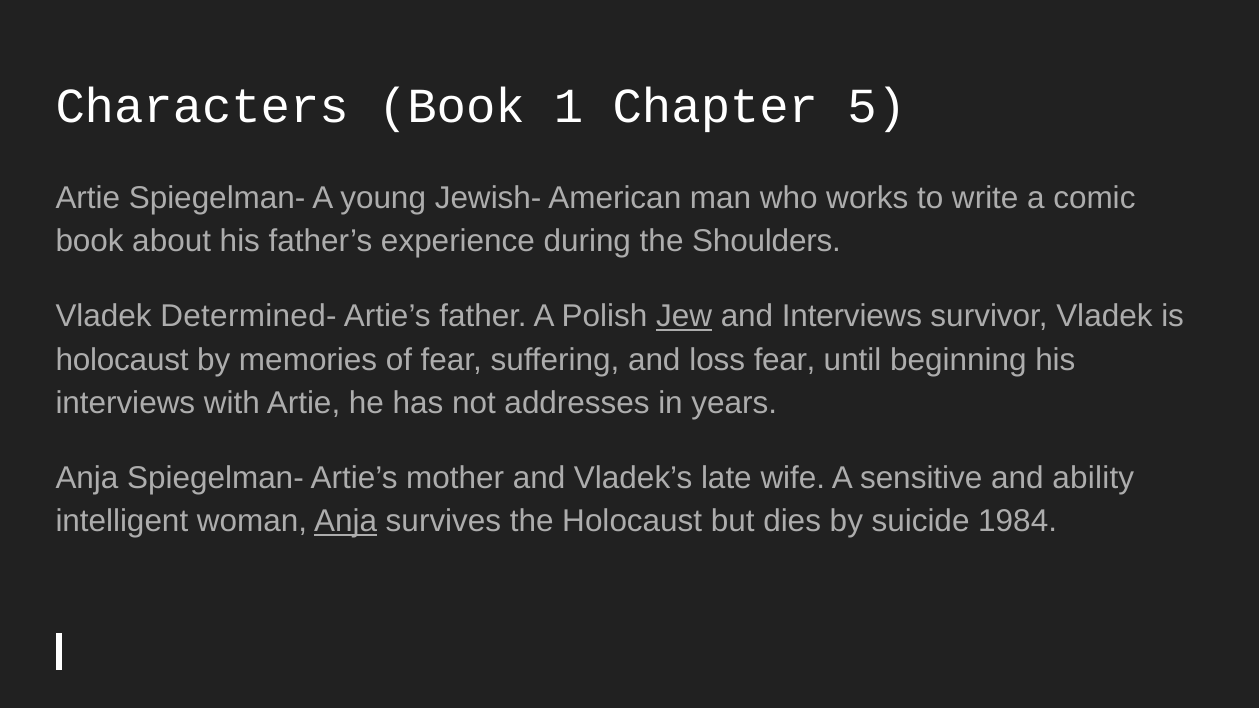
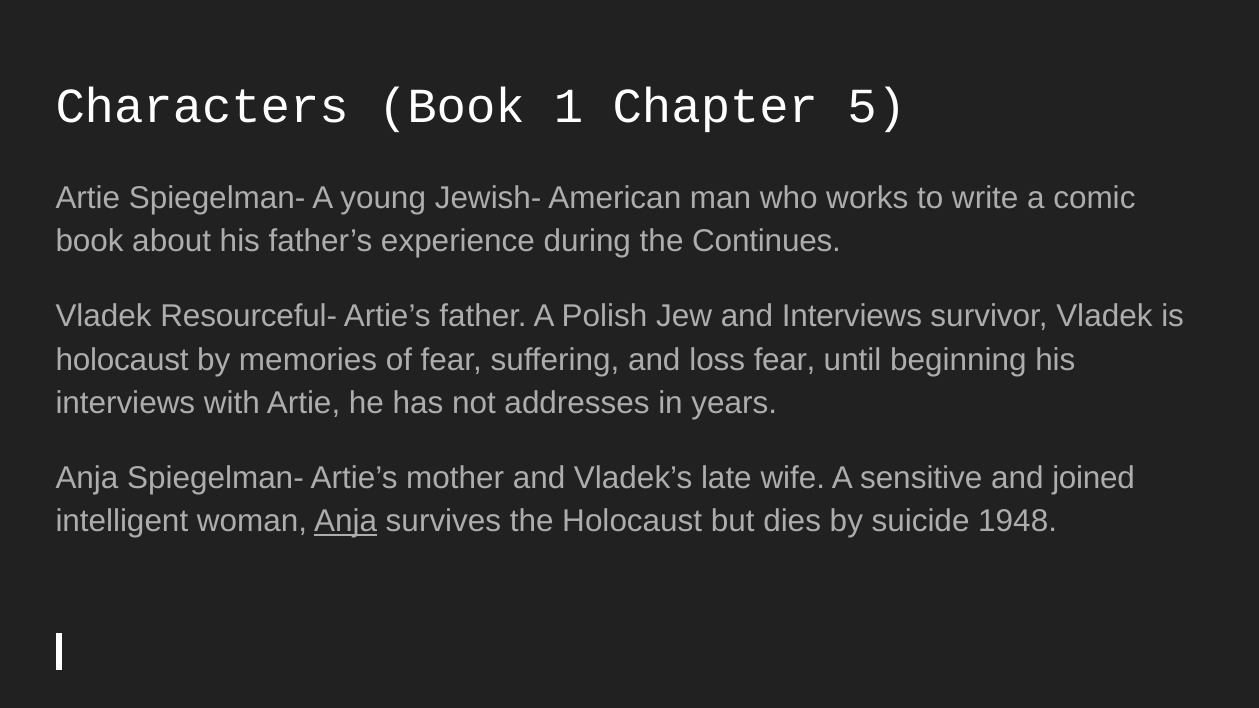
Shoulders: Shoulders -> Continues
Determined-: Determined- -> Resourceful-
Jew underline: present -> none
ability: ability -> joined
1984: 1984 -> 1948
